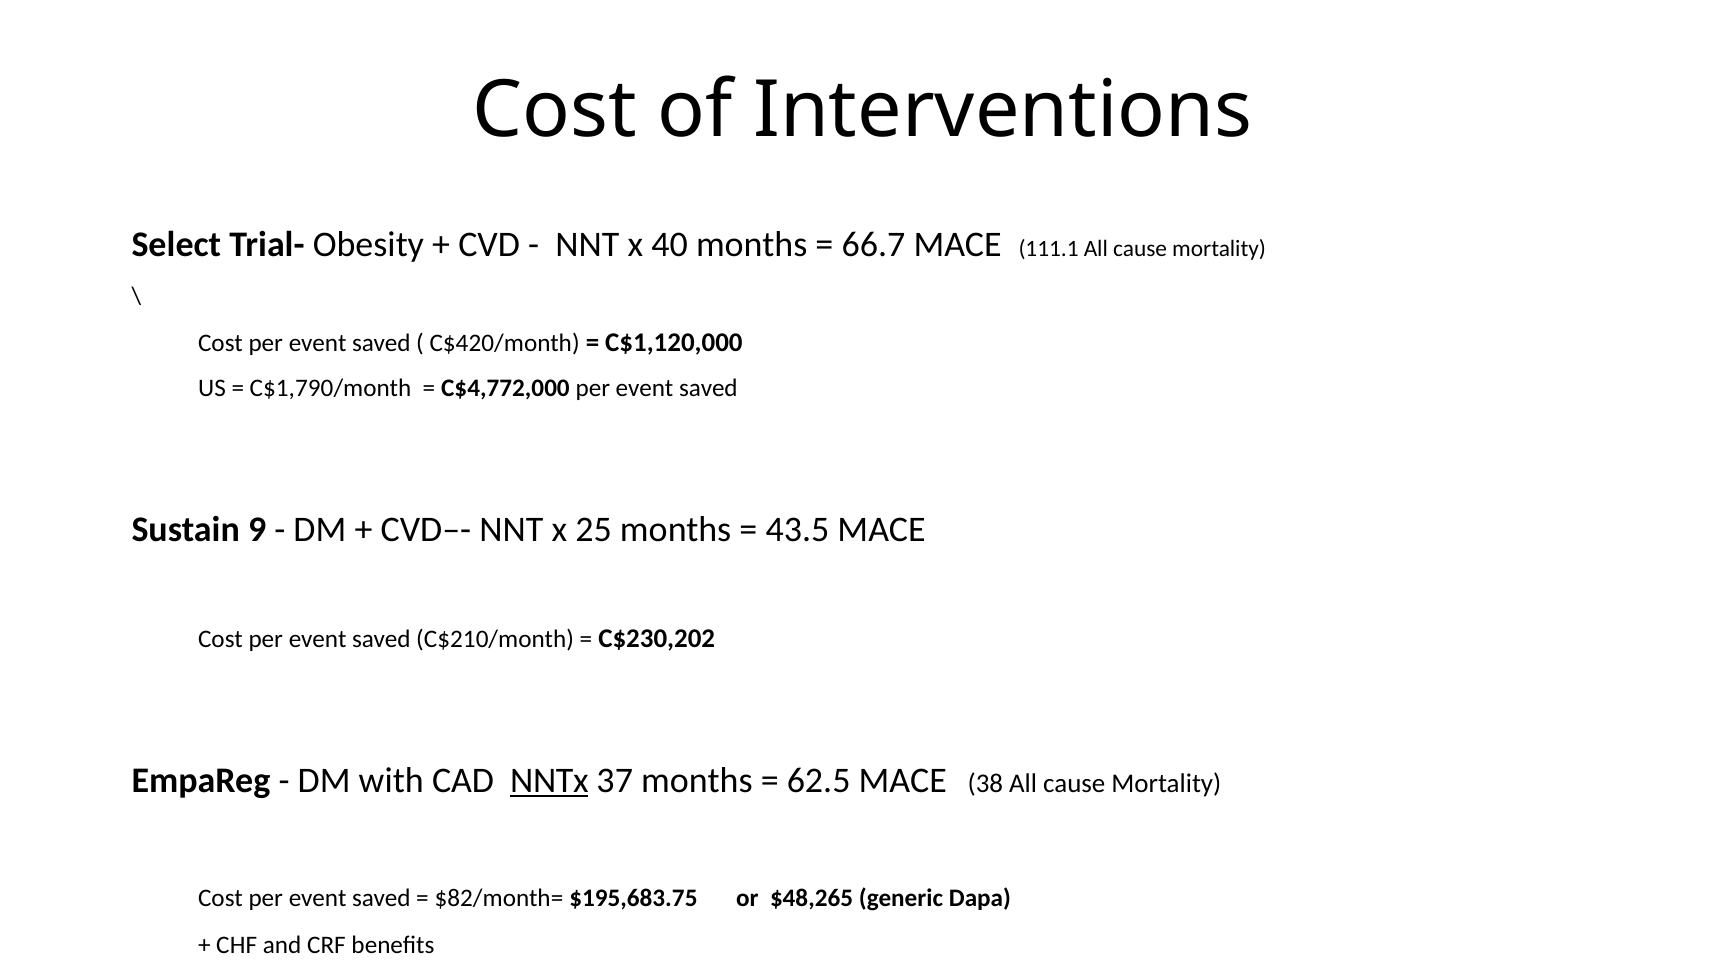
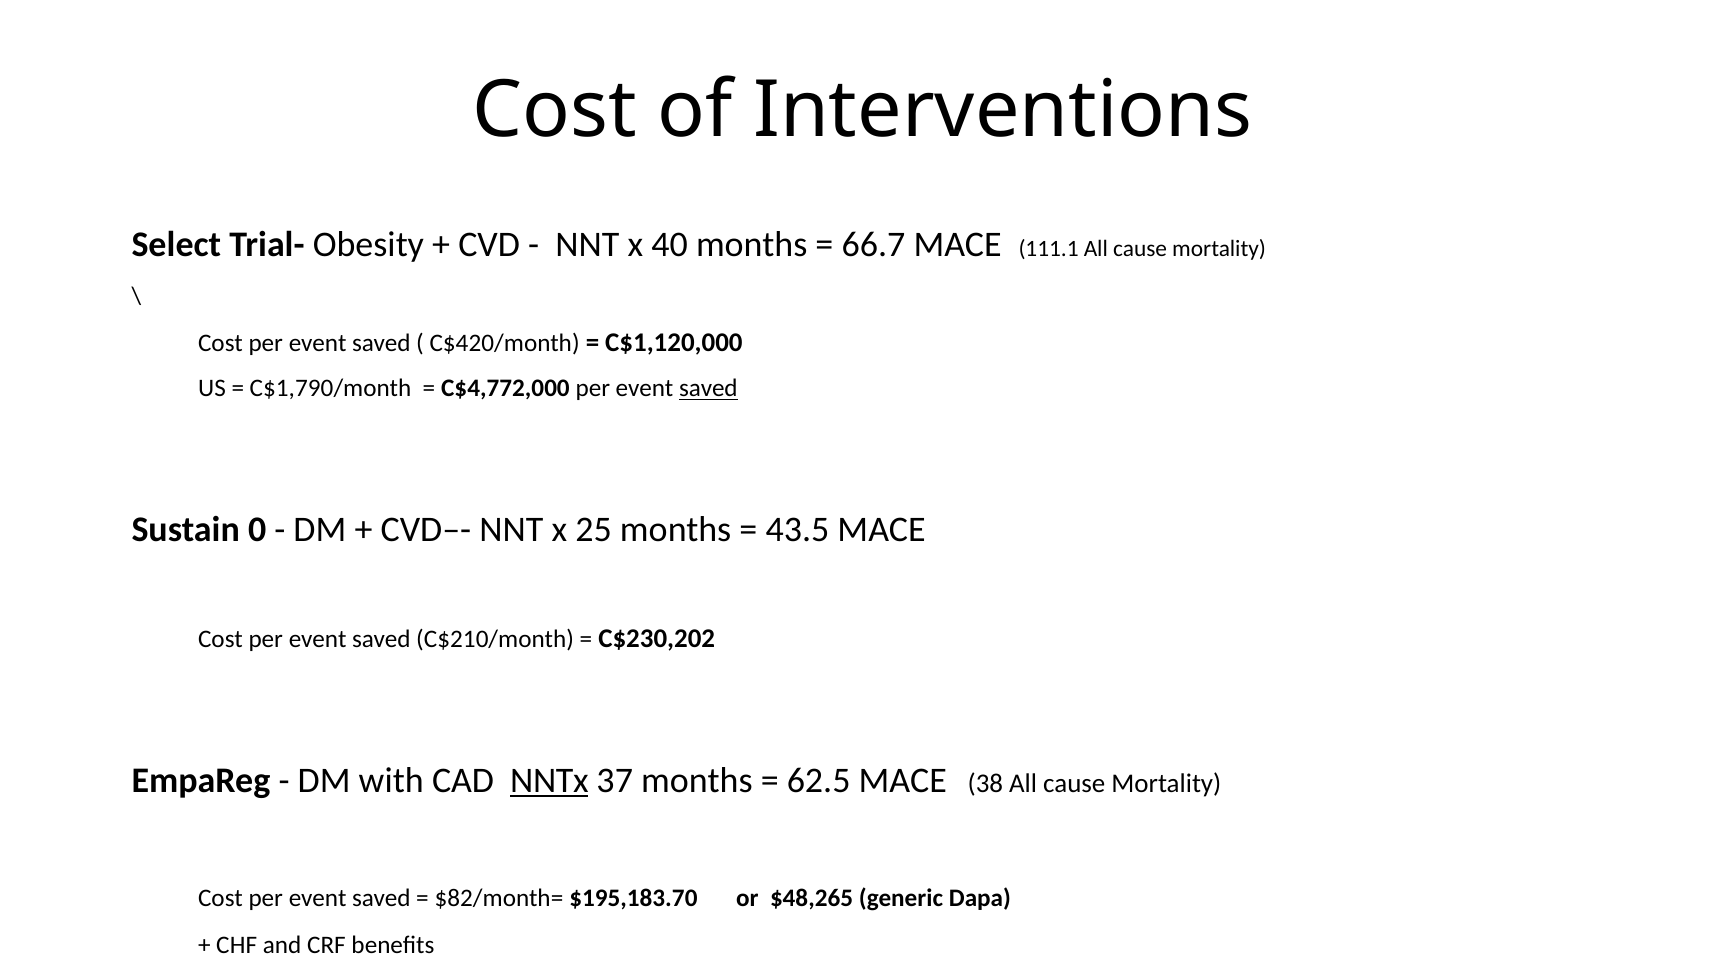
saved at (708, 388) underline: none -> present
9: 9 -> 0
$195,683.75: $195,683.75 -> $195,183.70
